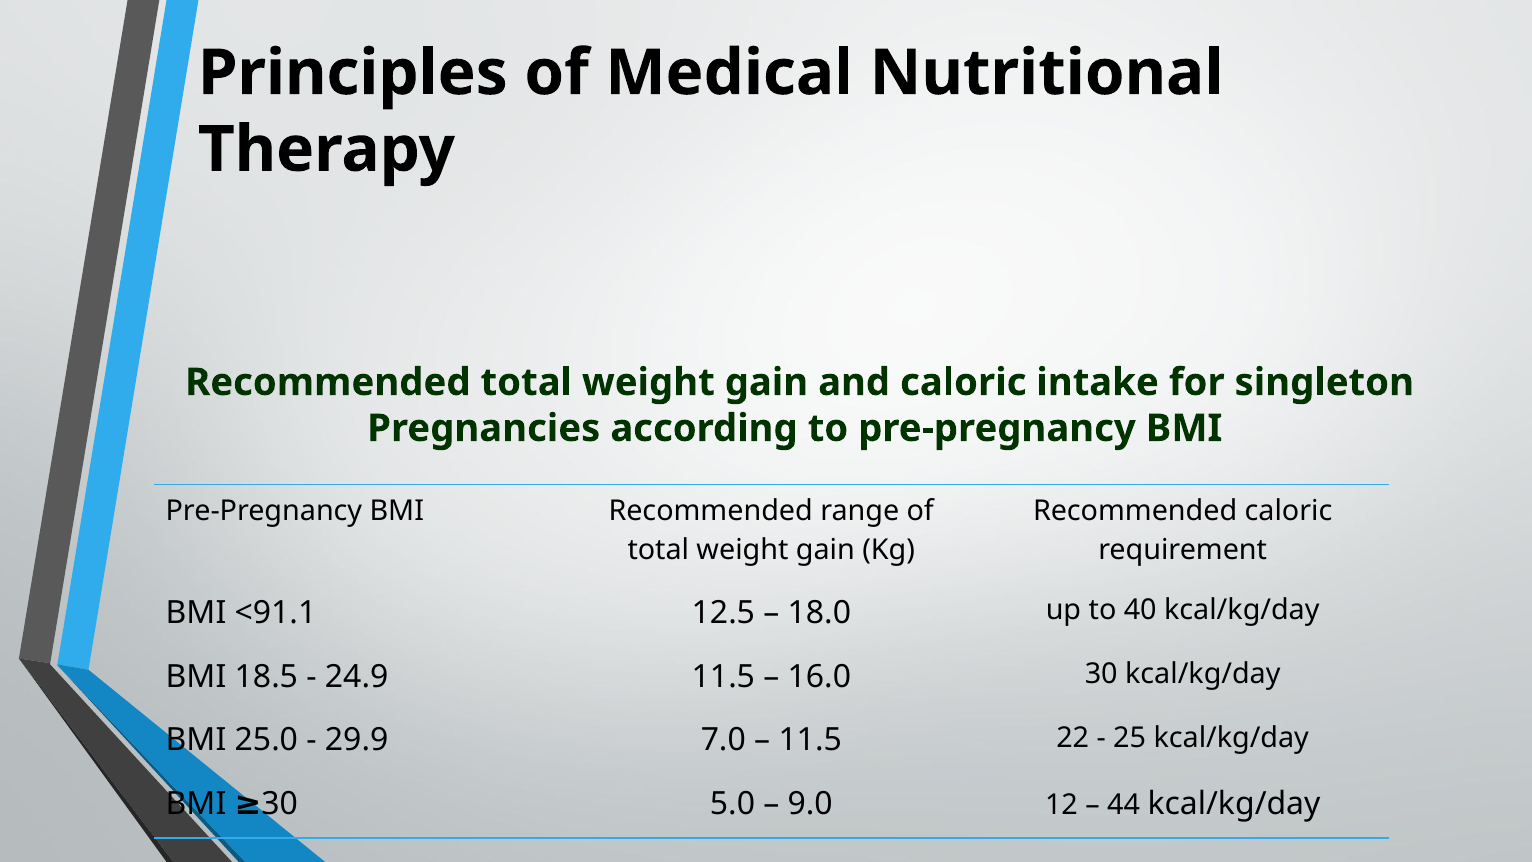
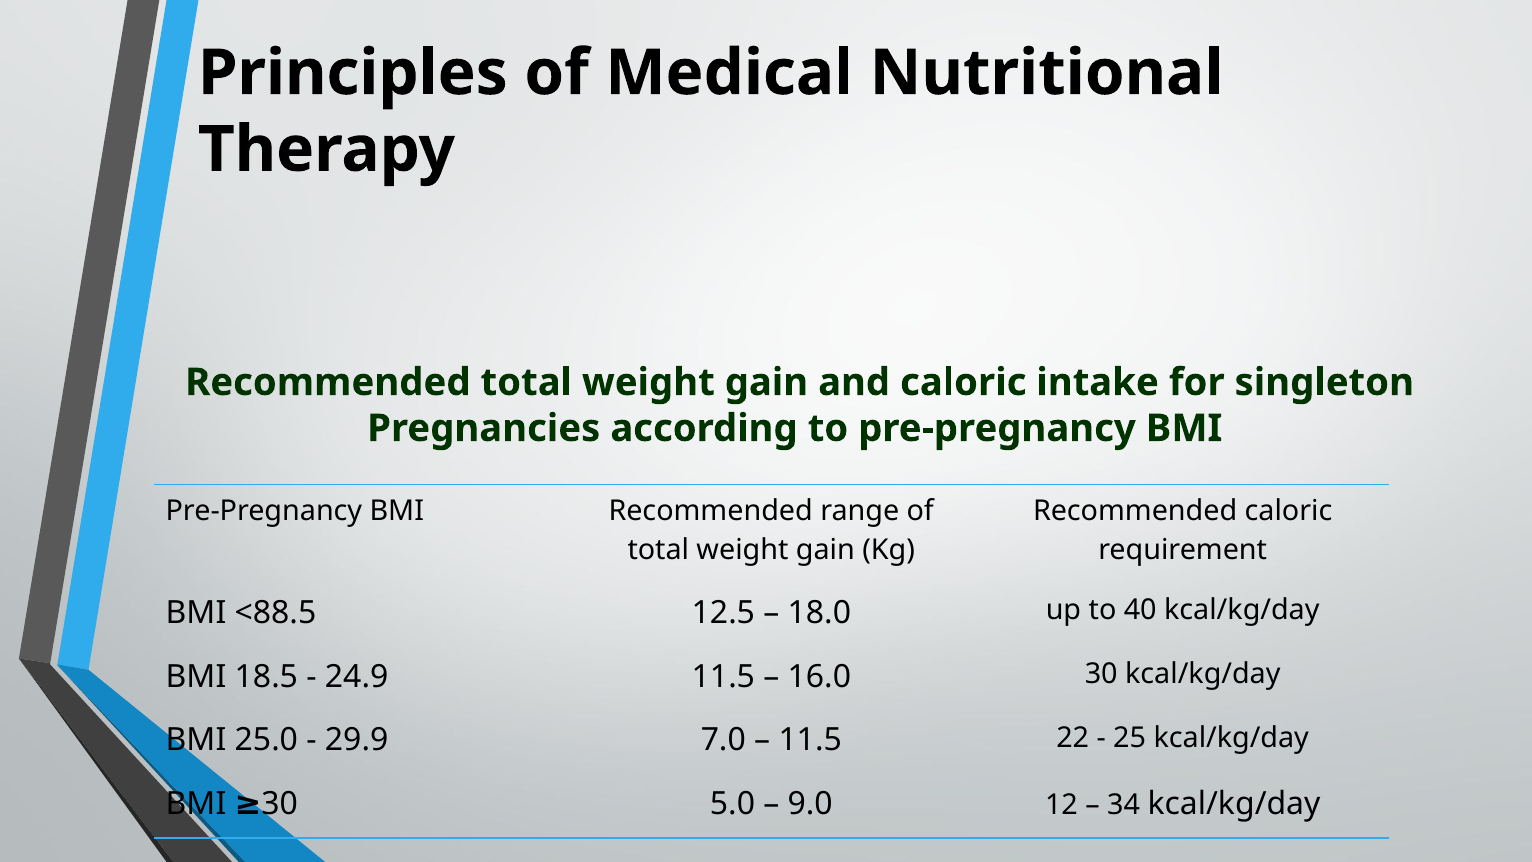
<91.1: <91.1 -> <88.5
44: 44 -> 34
